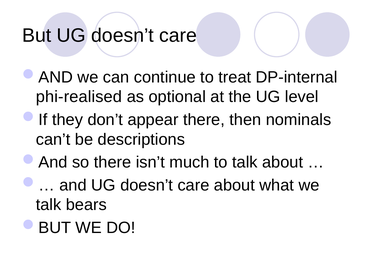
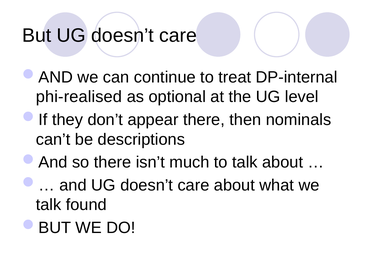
bears: bears -> found
